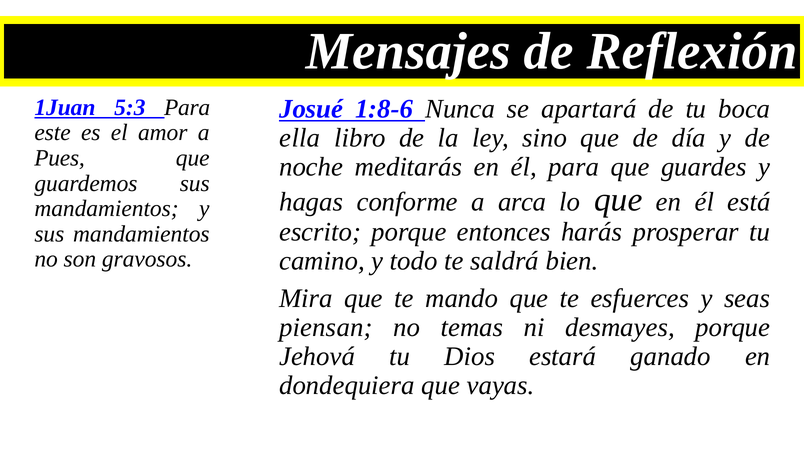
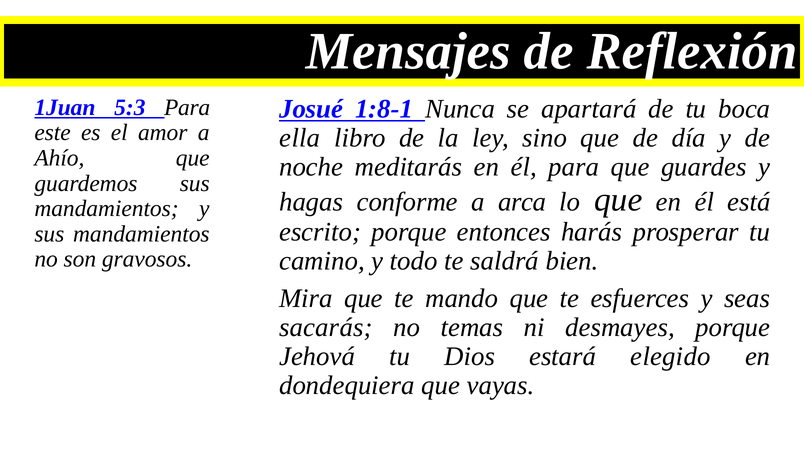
1:8-6: 1:8-6 -> 1:8-1
Pues: Pues -> Ahío
piensan: piensan -> sacarás
ganado: ganado -> elegido
